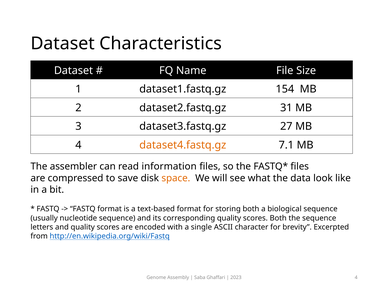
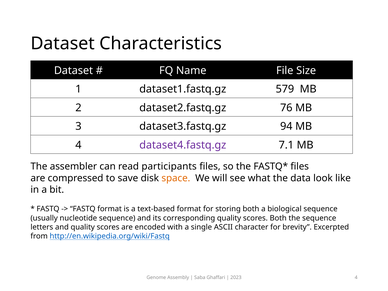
154: 154 -> 579
31: 31 -> 76
27: 27 -> 94
dataset4.fastq.gz colour: orange -> purple
information: information -> participants
